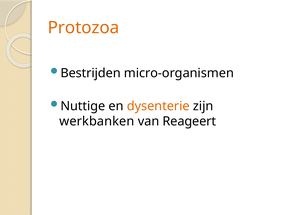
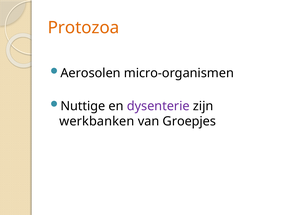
Bestrijden: Bestrijden -> Aerosolen
dysenterie colour: orange -> purple
Reageert: Reageert -> Groepjes
